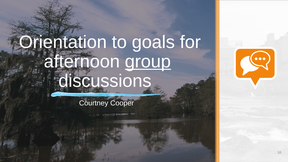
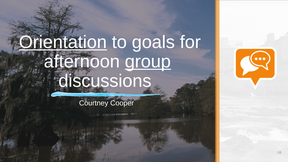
Orientation underline: none -> present
